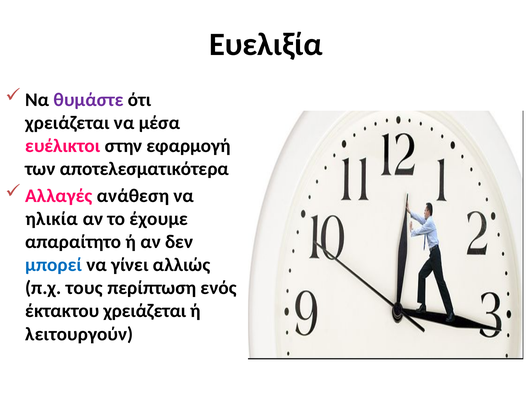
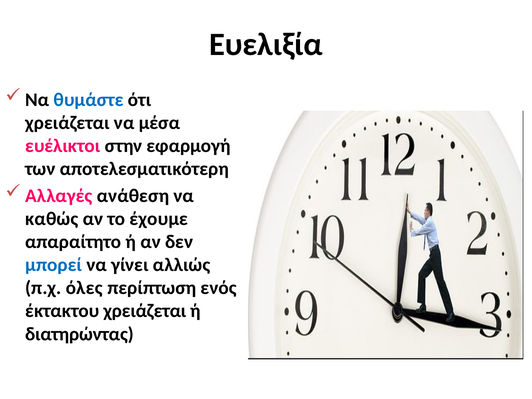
θυμάστε colour: purple -> blue
αποτελεσματικότερα: αποτελεσματικότερα -> αποτελεσματικότερη
ηλικία: ηλικία -> καθώς
τους: τους -> όλες
λειτουργούν: λειτουργούν -> διατηρώντας
